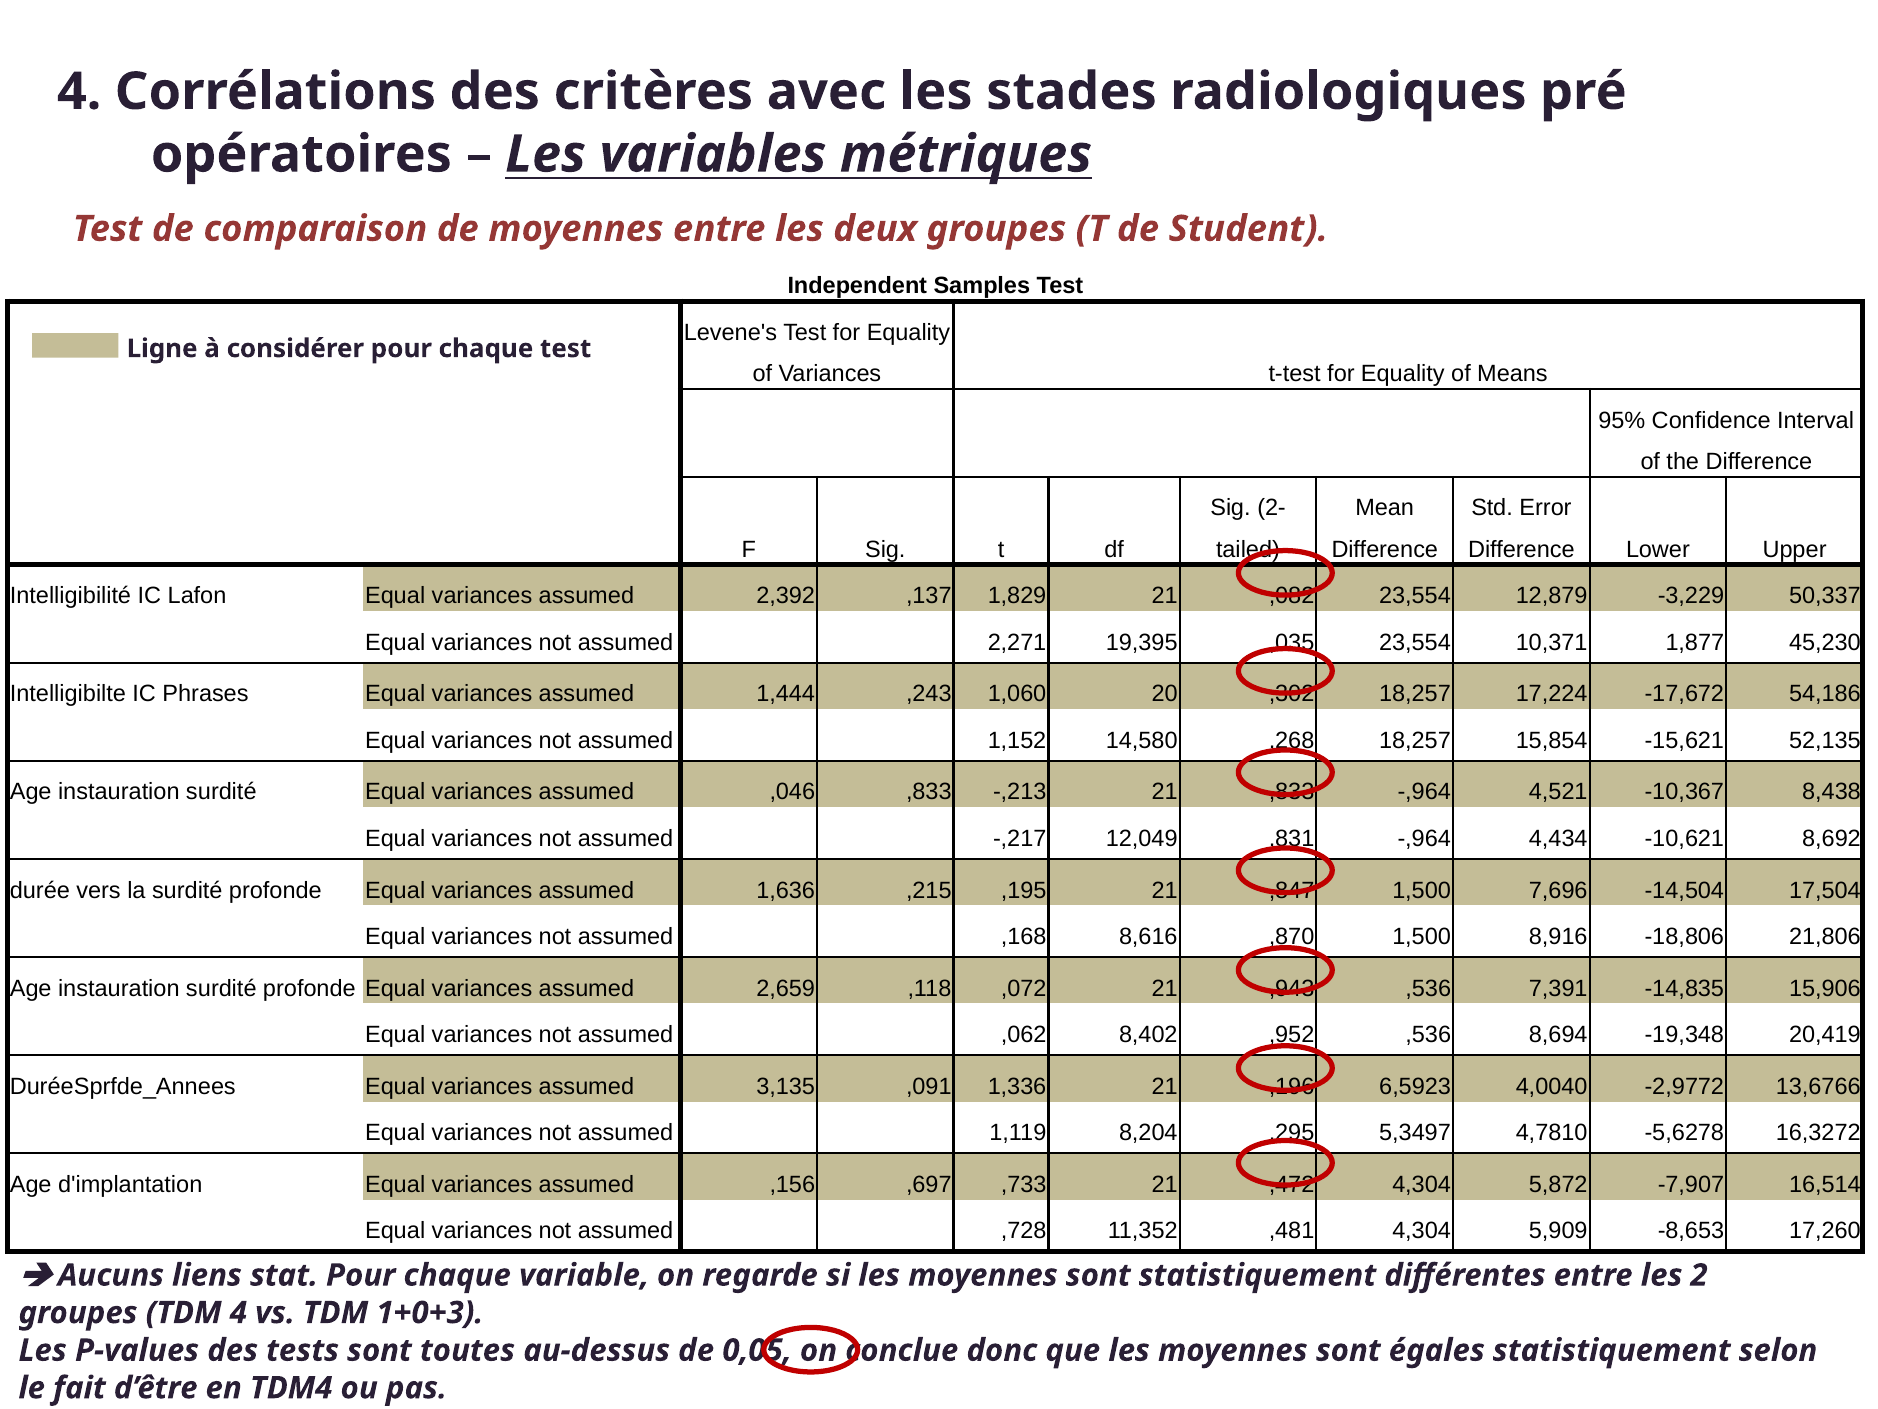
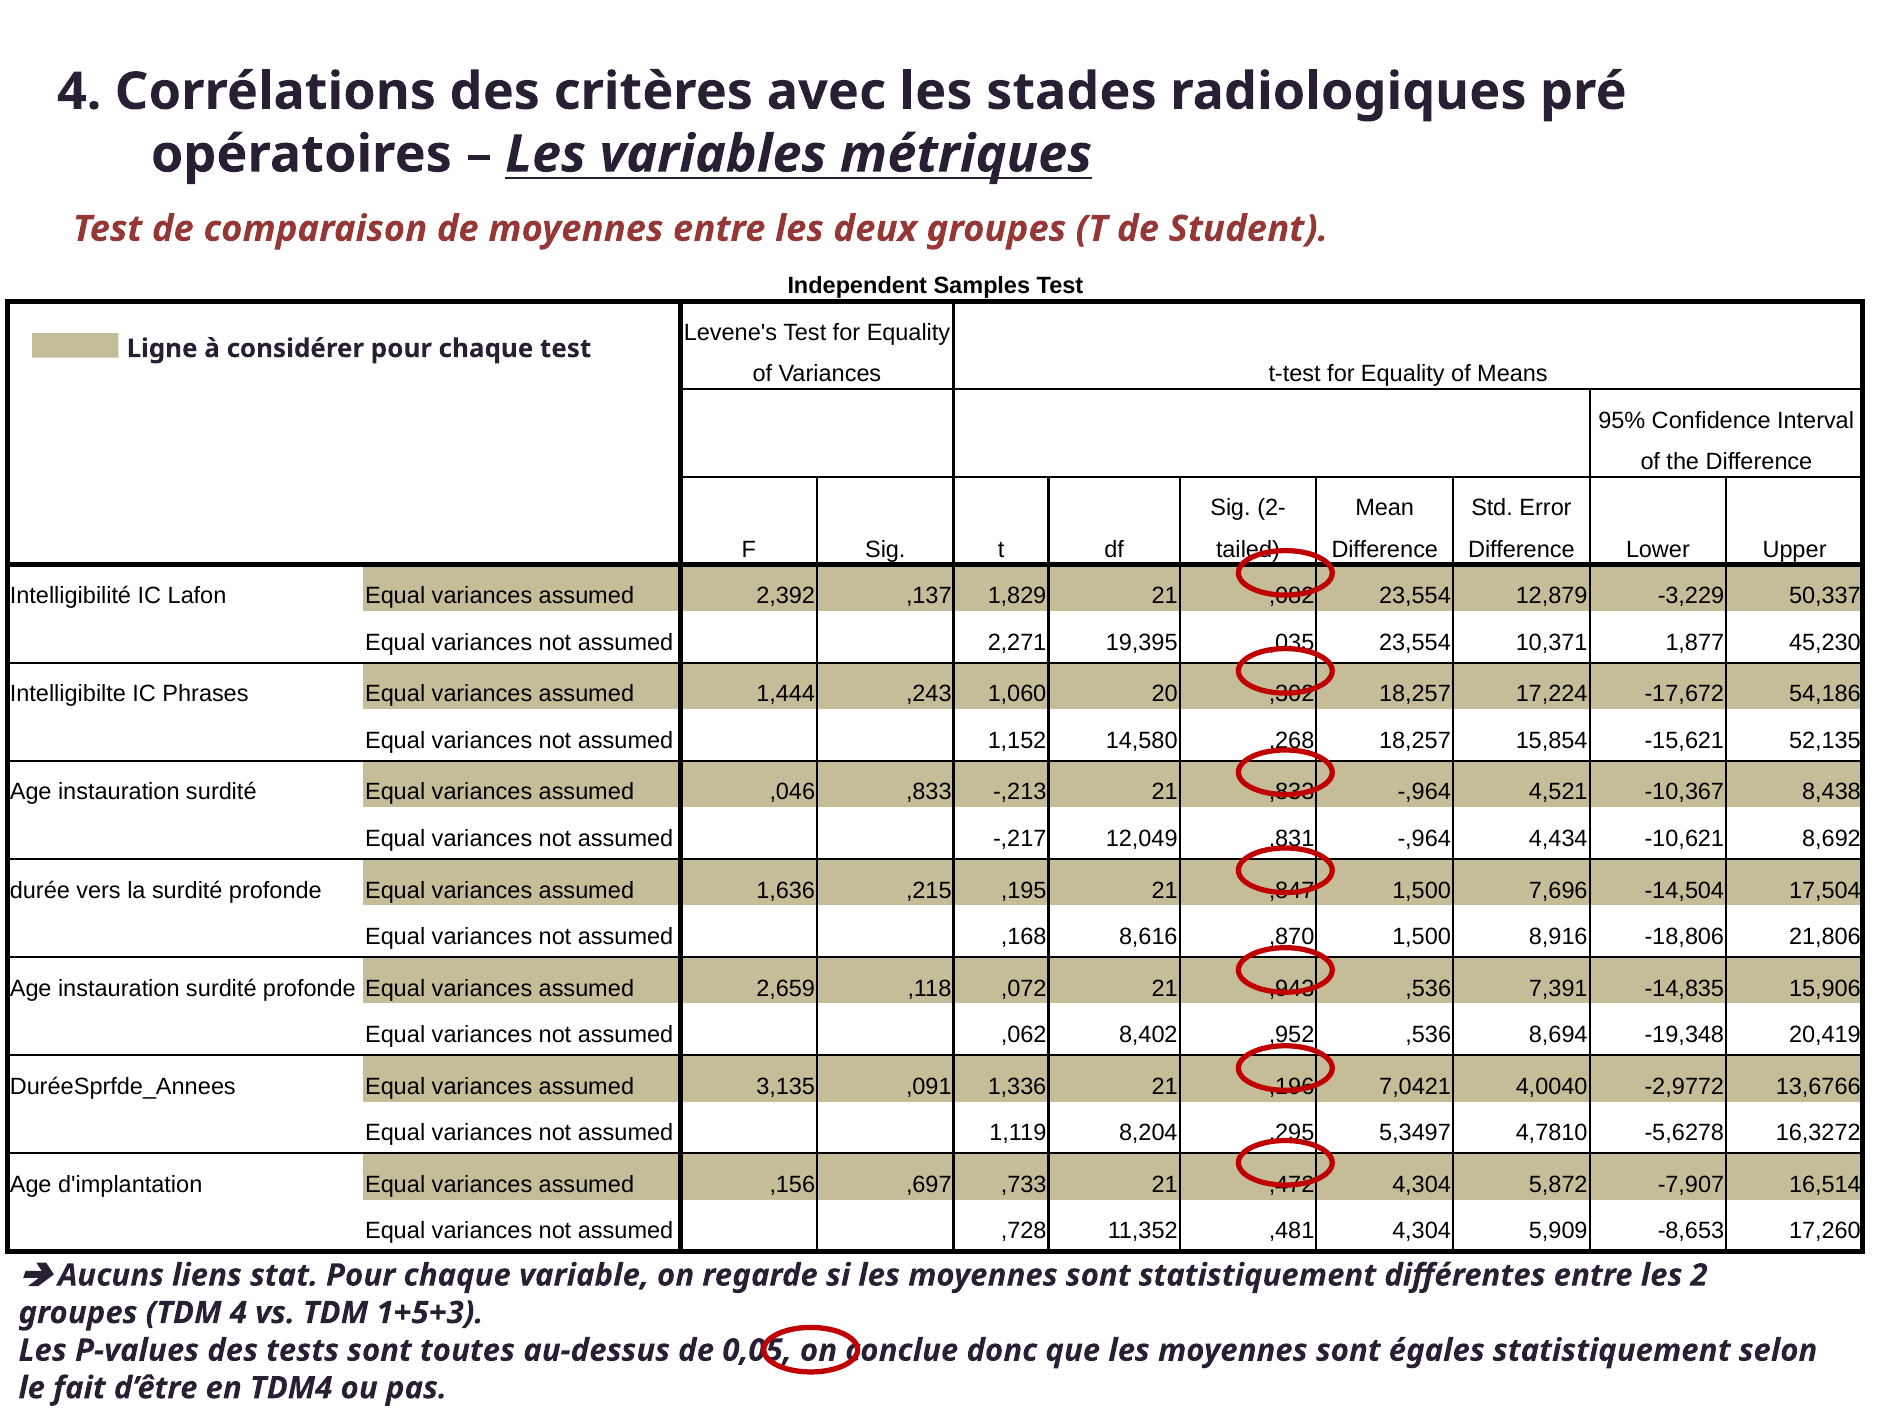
6,5923: 6,5923 -> 7,0421
1+0+3: 1+0+3 -> 1+5+3
